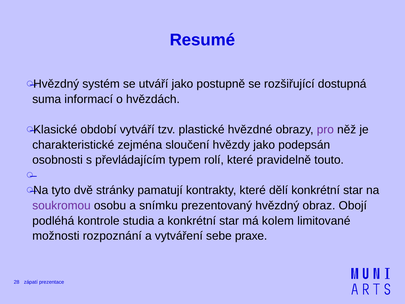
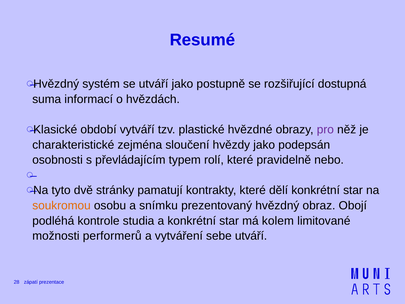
touto: touto -> nebo
soukromou colour: purple -> orange
rozpoznání: rozpoznání -> performerů
sebe praxe: praxe -> utváří
